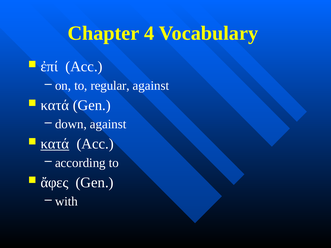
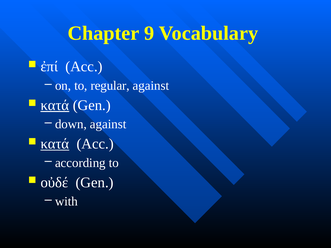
4: 4 -> 9
κατά at (55, 105) underline: none -> present
ἄφες: ἄφες -> οὐδέ
